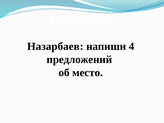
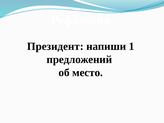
Назарбаев: Назарбаев -> Президент
4: 4 -> 1
